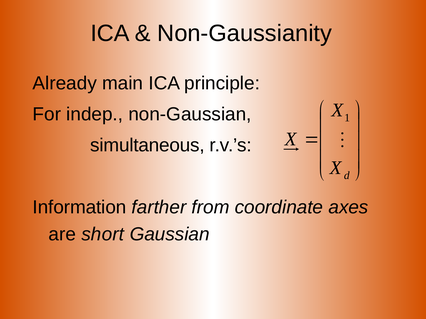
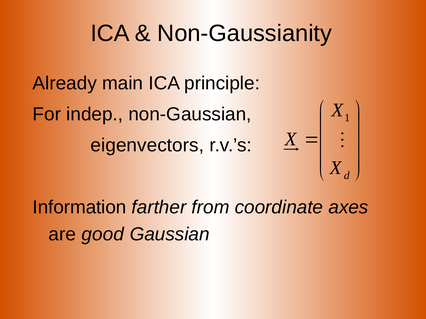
simultaneous: simultaneous -> eigenvectors
short: short -> good
